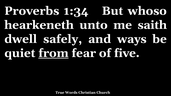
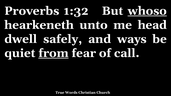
1:34: 1:34 -> 1:32
whoso underline: none -> present
saith: saith -> head
five: five -> call
